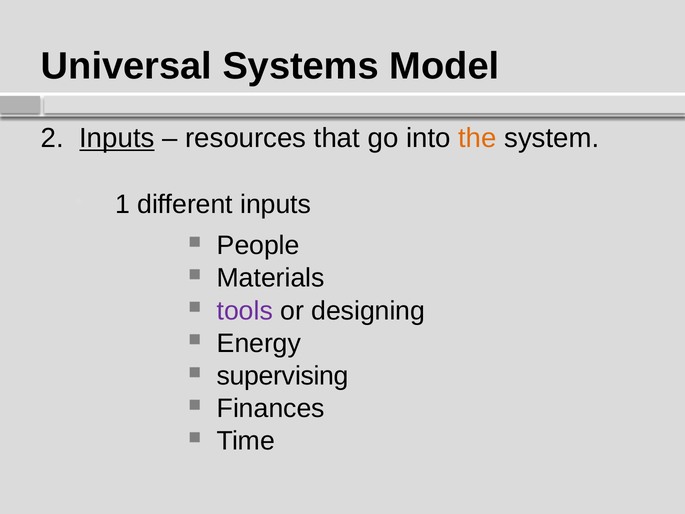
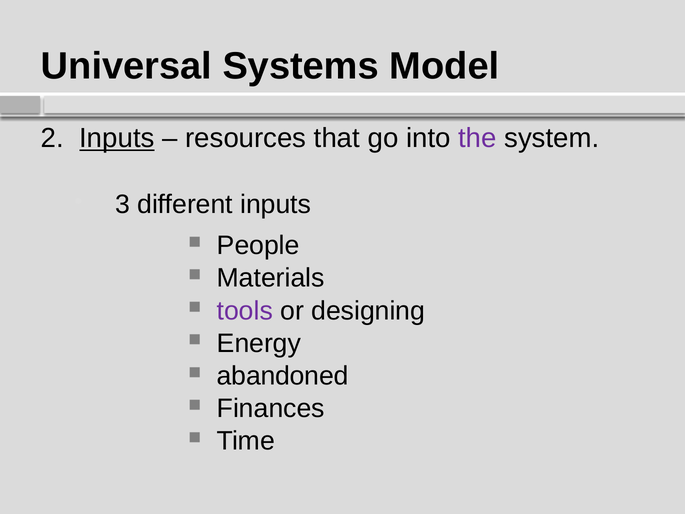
the colour: orange -> purple
1: 1 -> 3
supervising: supervising -> abandoned
